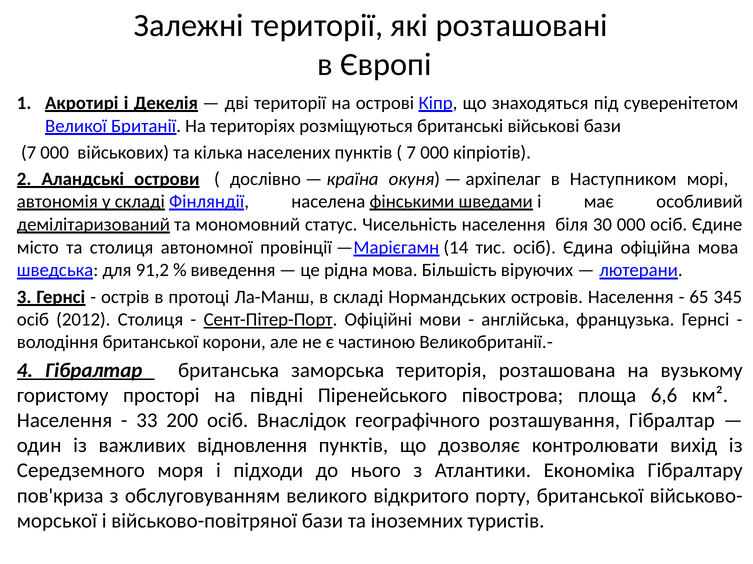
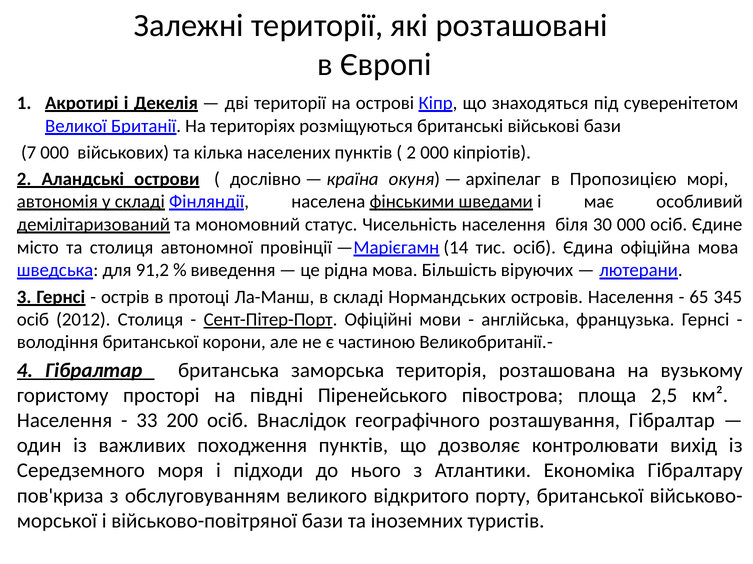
7 at (411, 153): 7 -> 2
Наступником: Наступником -> Пропозицією
6,6: 6,6 -> 2,5
відновлення: відновлення -> походження
